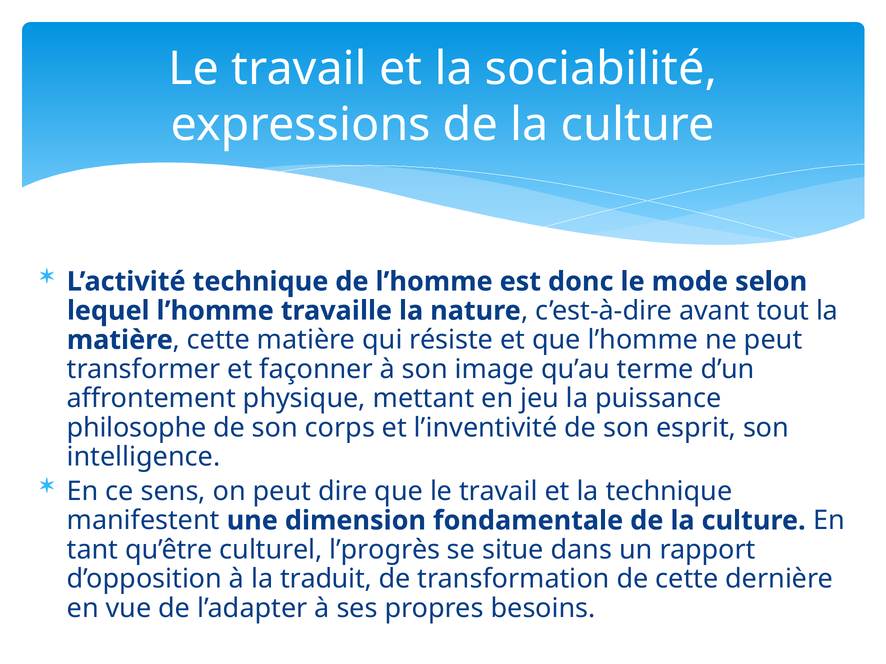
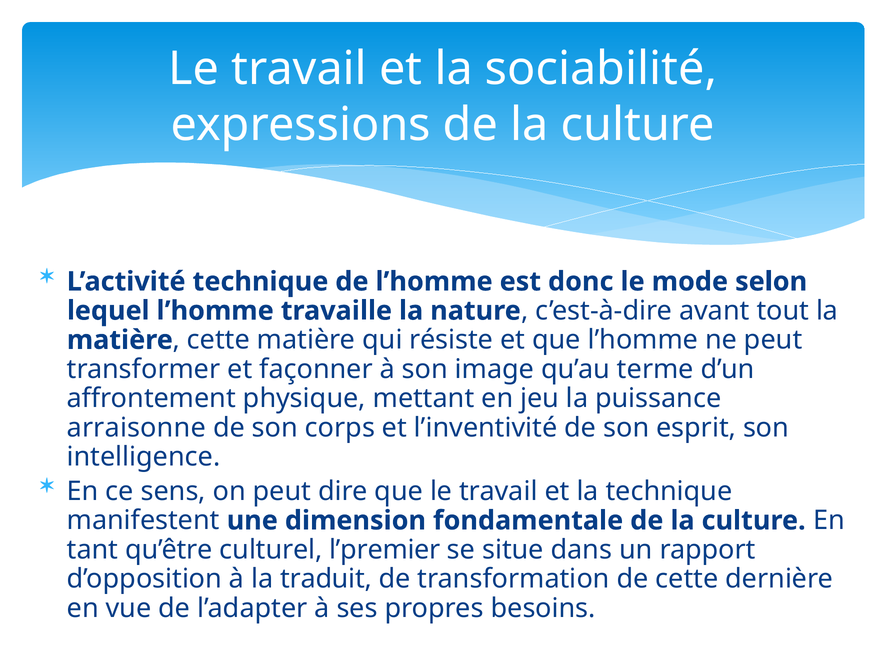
philosophe: philosophe -> arraisonne
l’progrès: l’progrès -> l’premier
